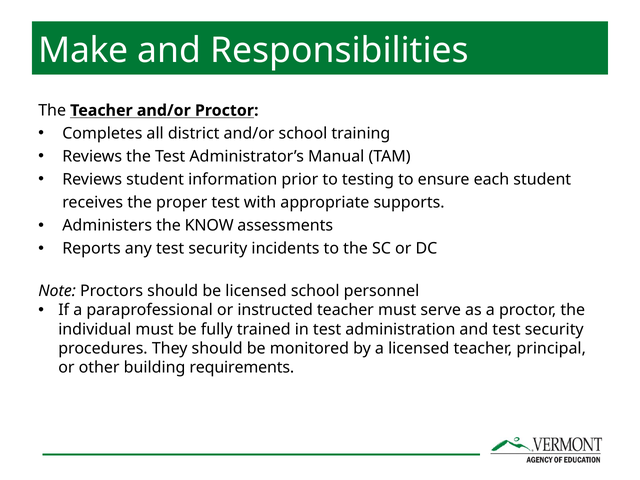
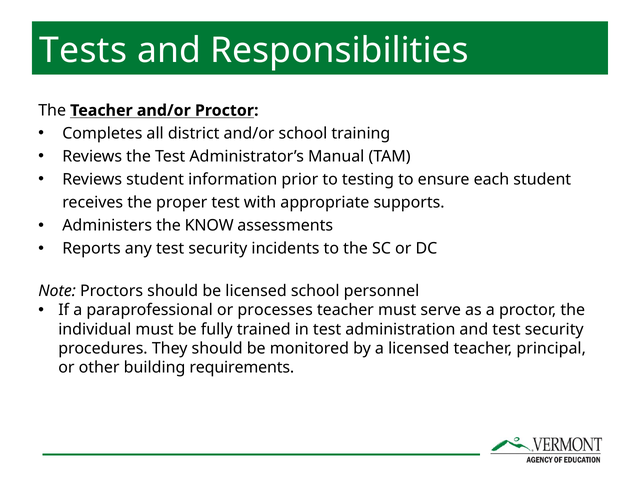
Make: Make -> Tests
instructed: instructed -> processes
